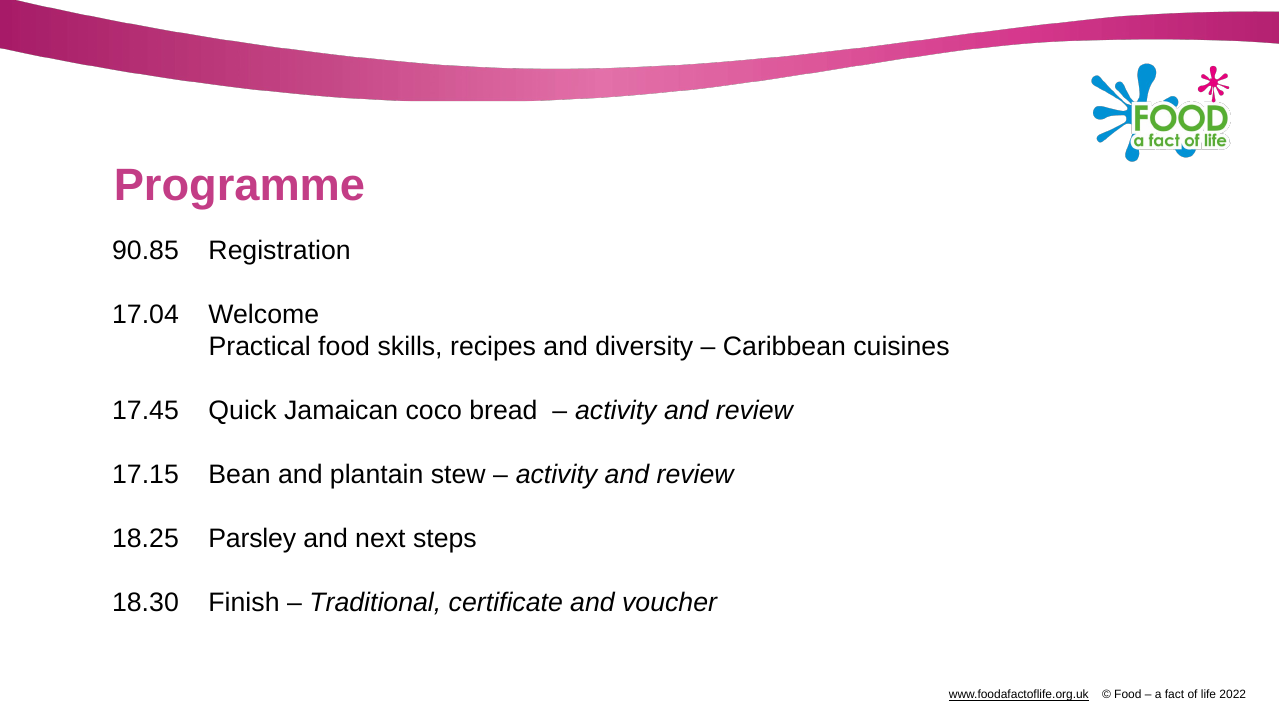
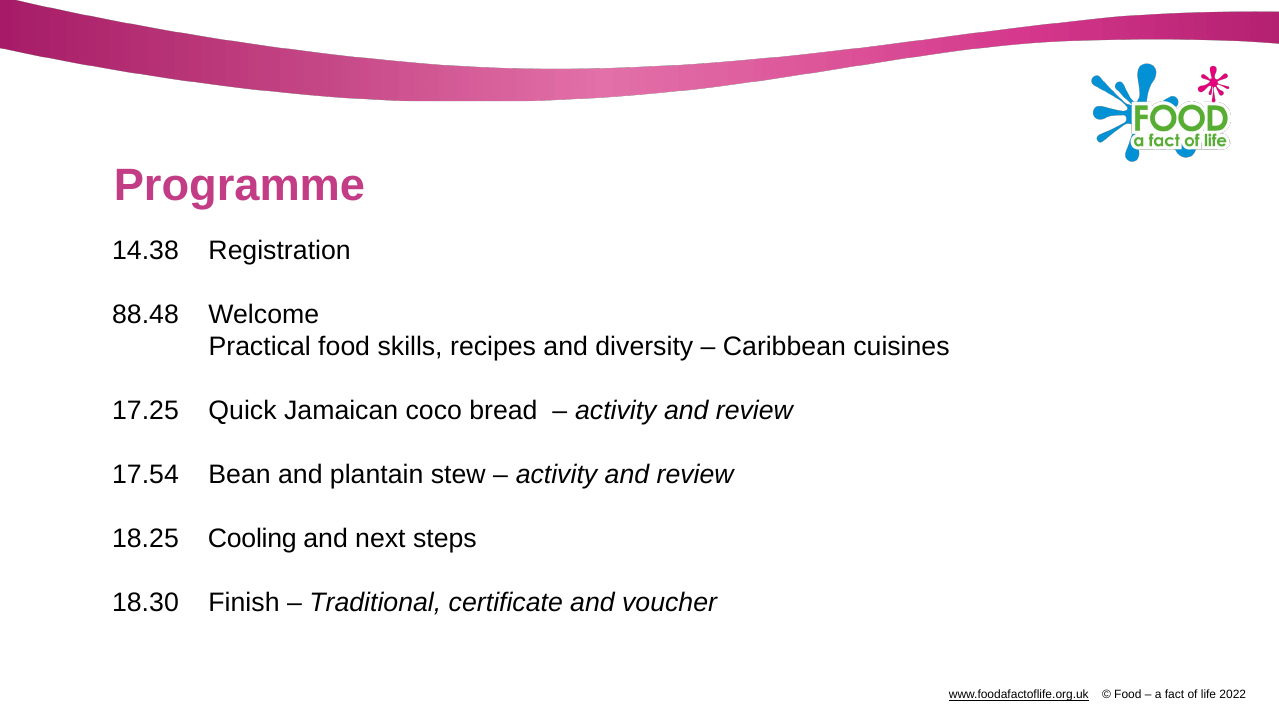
90.85: 90.85 -> 14.38
17.04: 17.04 -> 88.48
17.45: 17.45 -> 17.25
17.15: 17.15 -> 17.54
Parsley: Parsley -> Cooling
